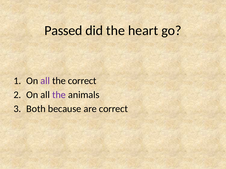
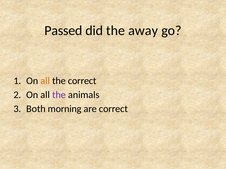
heart: heart -> away
all at (45, 81) colour: purple -> orange
because: because -> morning
